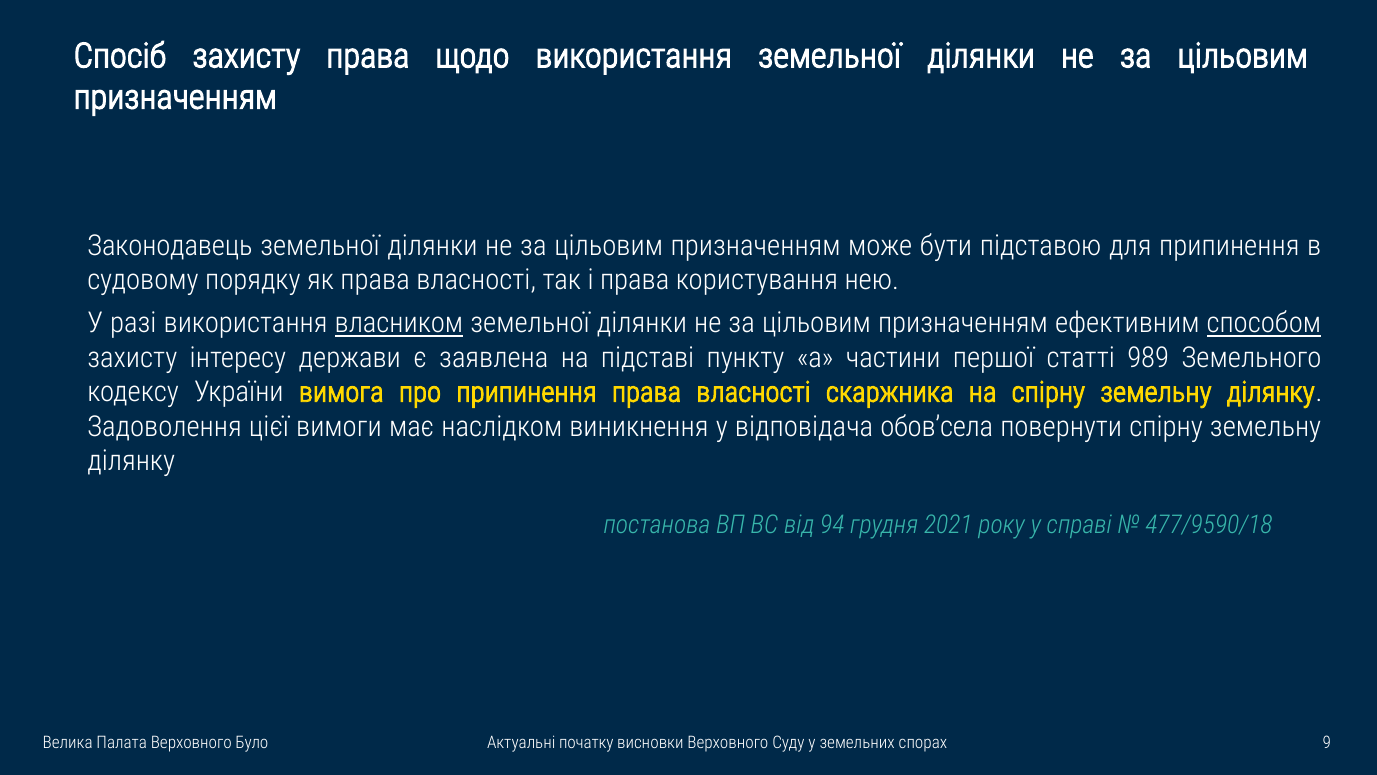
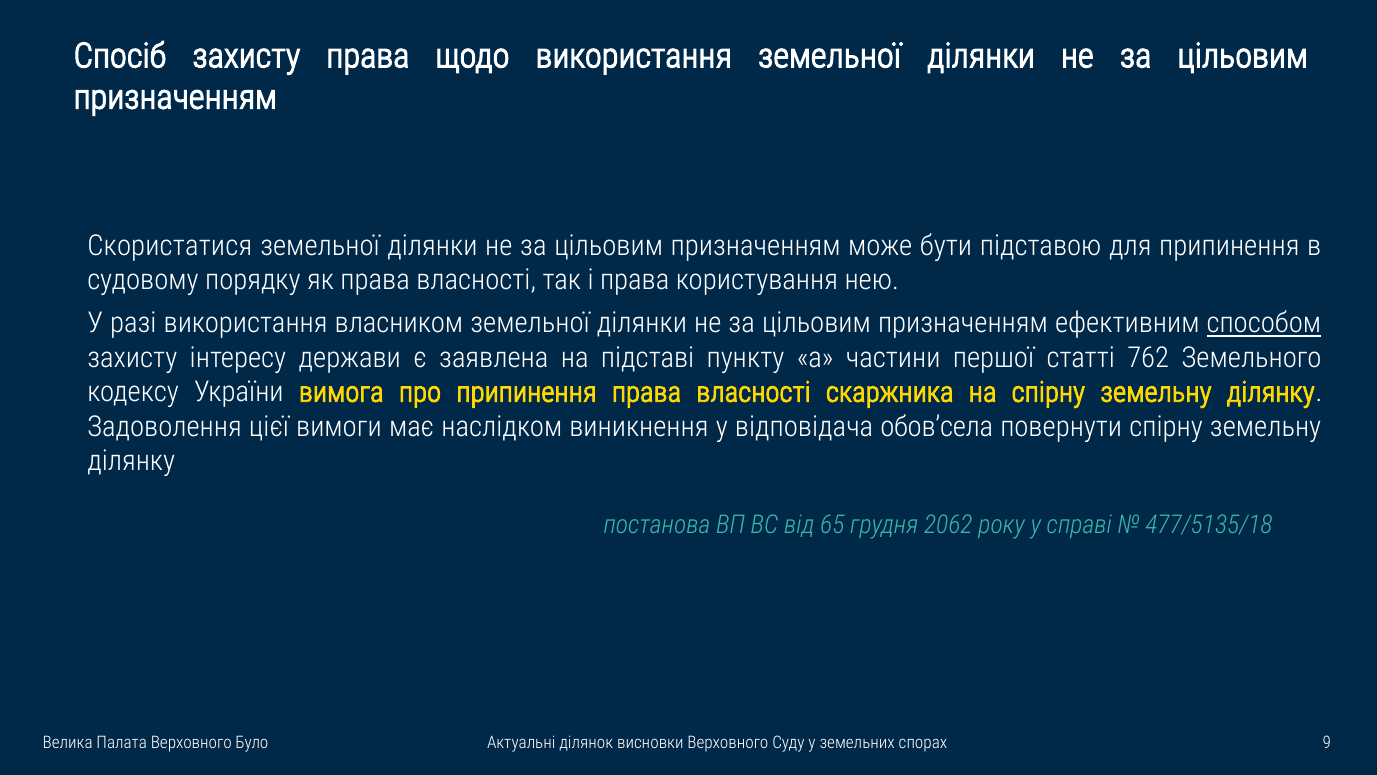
Законодавець: Законодавець -> Скористатися
власником underline: present -> none
989: 989 -> 762
94: 94 -> 65
2021: 2021 -> 2062
477/9590/18: 477/9590/18 -> 477/5135/18
початку: початку -> ділянок
